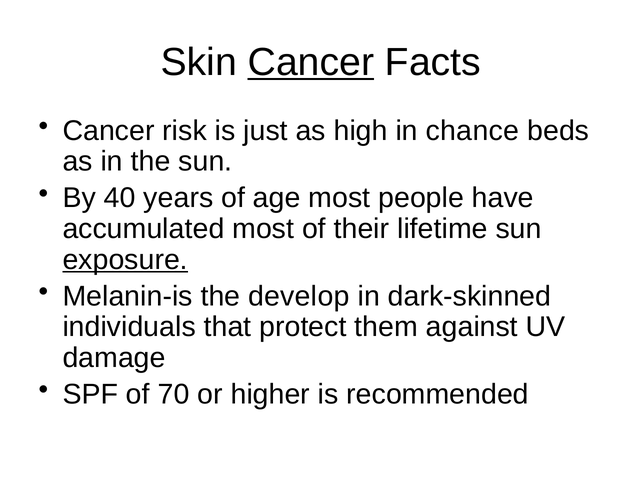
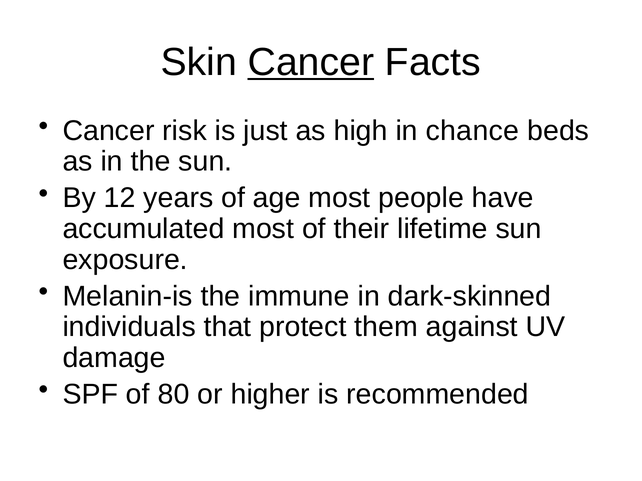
40: 40 -> 12
exposure underline: present -> none
develop: develop -> immune
70: 70 -> 80
